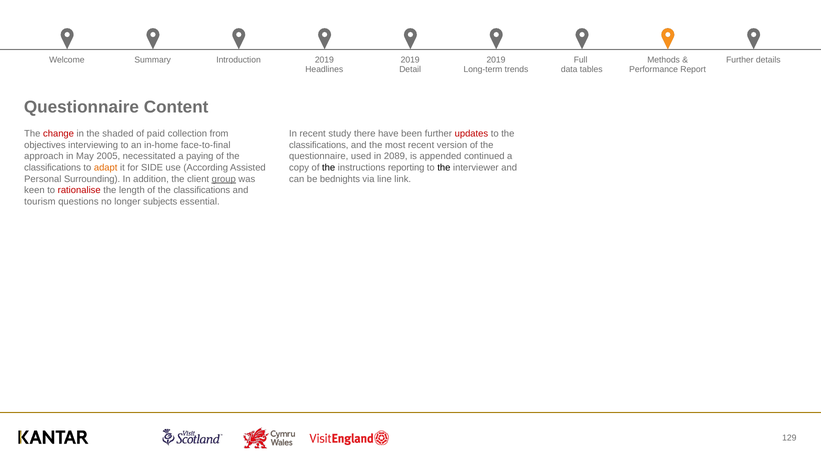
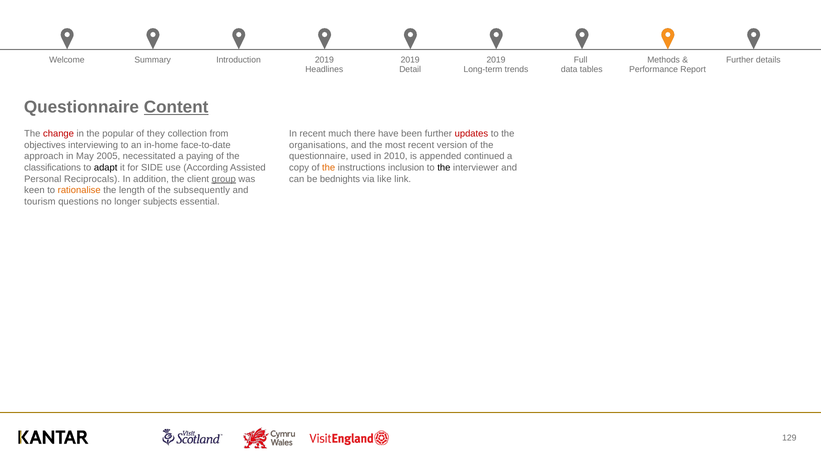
Content underline: none -> present
shaded: shaded -> popular
paid: paid -> they
study: study -> much
face-to-final: face-to-final -> face-to-date
classifications at (319, 145): classifications -> organisations
2089: 2089 -> 2010
adapt colour: orange -> black
the at (329, 168) colour: black -> orange
reporting: reporting -> inclusion
Surrounding: Surrounding -> Reciprocals
line: line -> like
rationalise colour: red -> orange
length of the classifications: classifications -> subsequently
